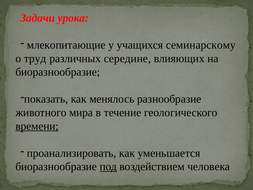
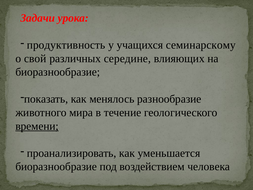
млекопитающие: млекопитающие -> продуктивность
труд: труд -> свой
под underline: present -> none
